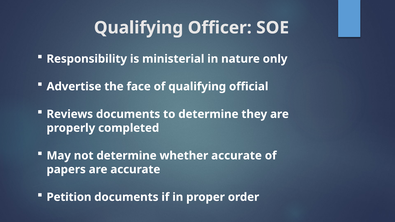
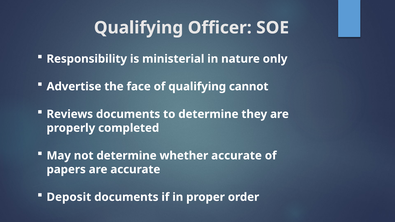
official: official -> cannot
Petition: Petition -> Deposit
